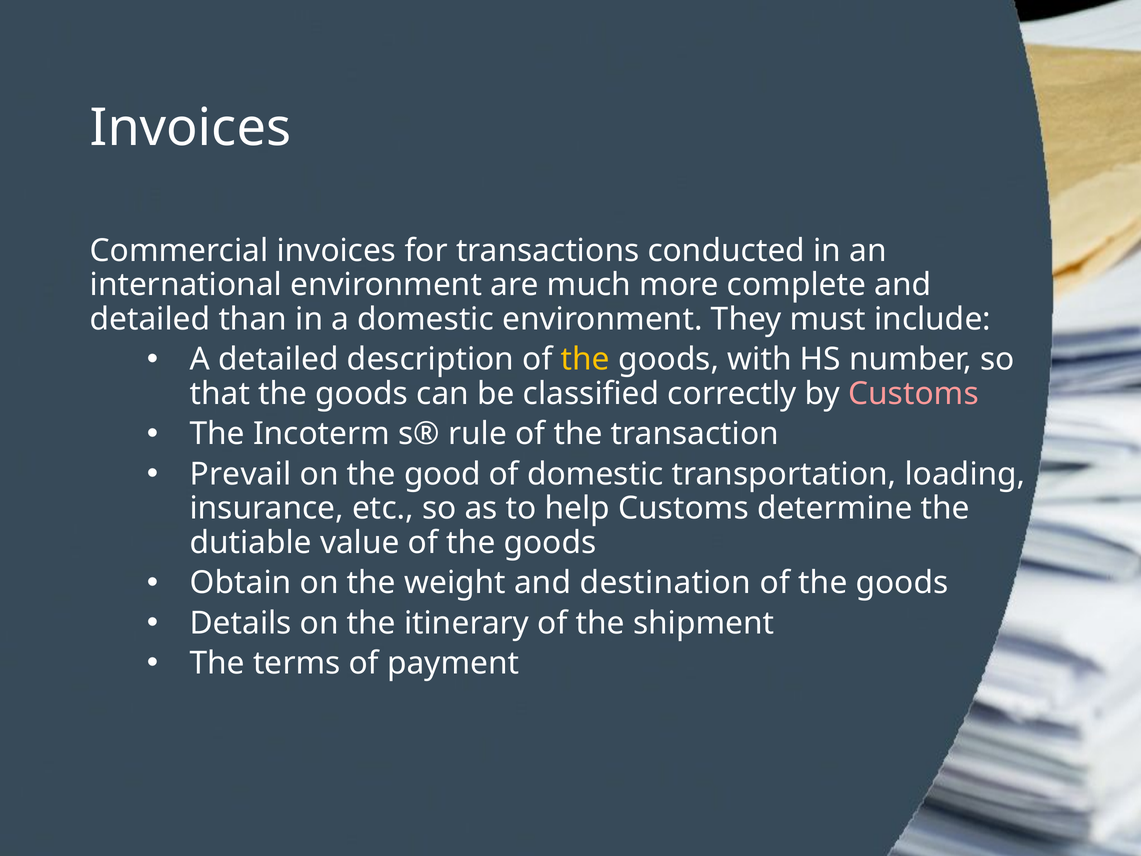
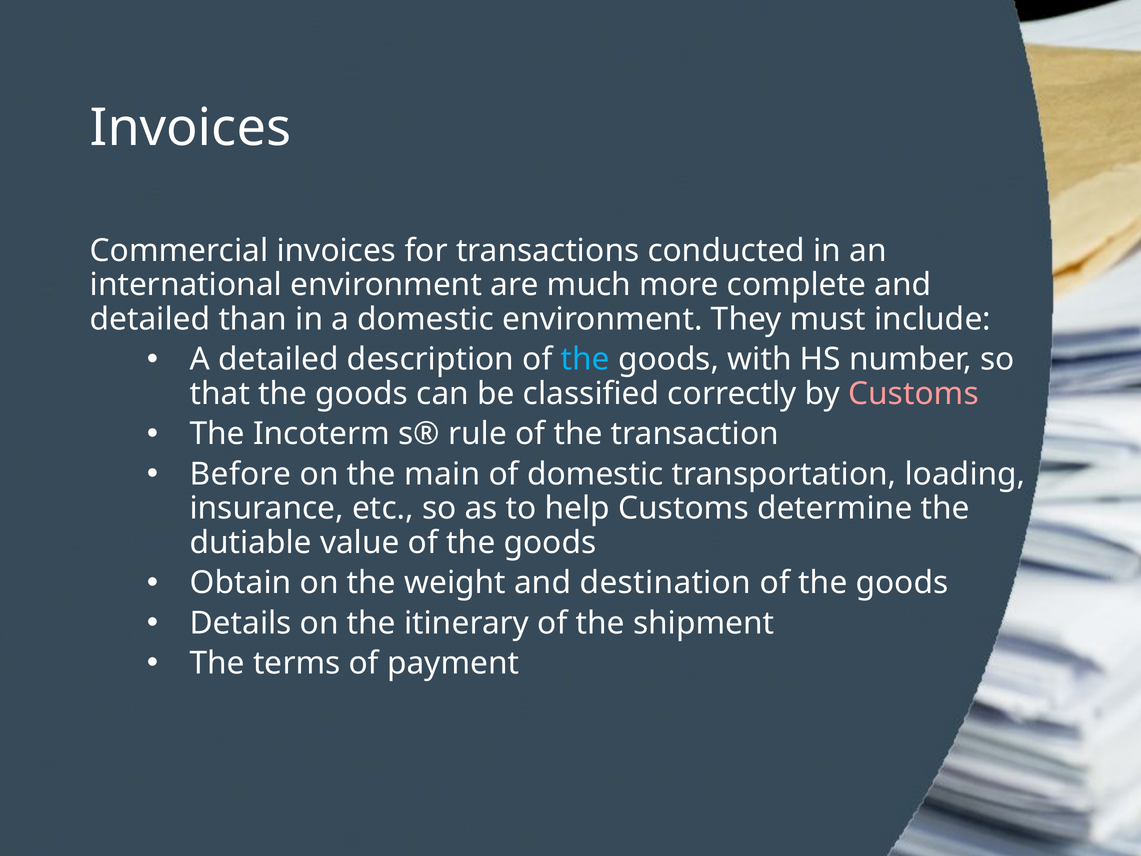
the at (585, 359) colour: yellow -> light blue
Prevail: Prevail -> Before
good: good -> main
